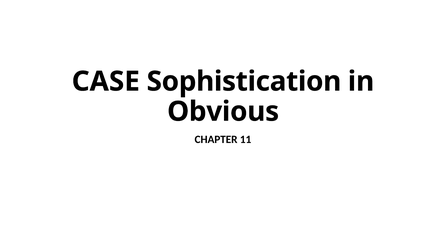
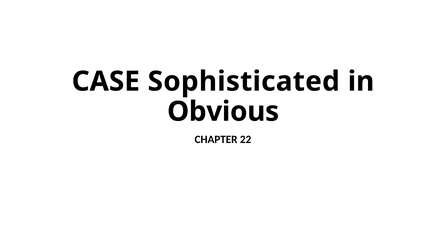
Sophistication: Sophistication -> Sophisticated
11: 11 -> 22
